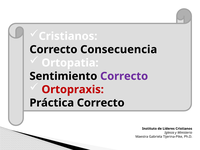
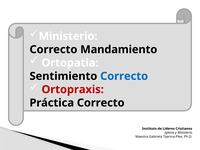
Cristianos at (68, 36): Cristianos -> Ministerio
Consecuencia: Consecuencia -> Mandamiento
Correcto at (124, 76) colour: purple -> blue
